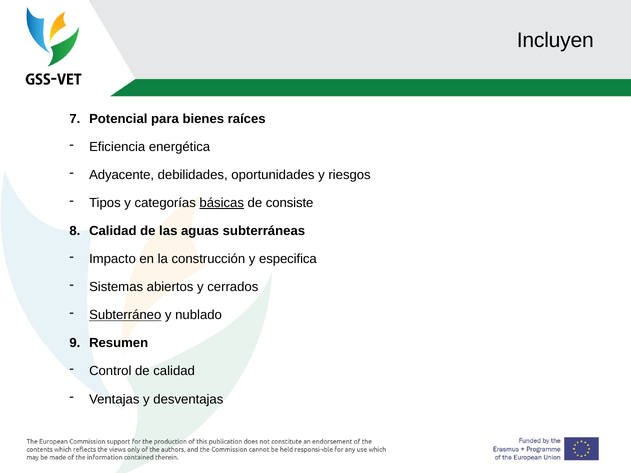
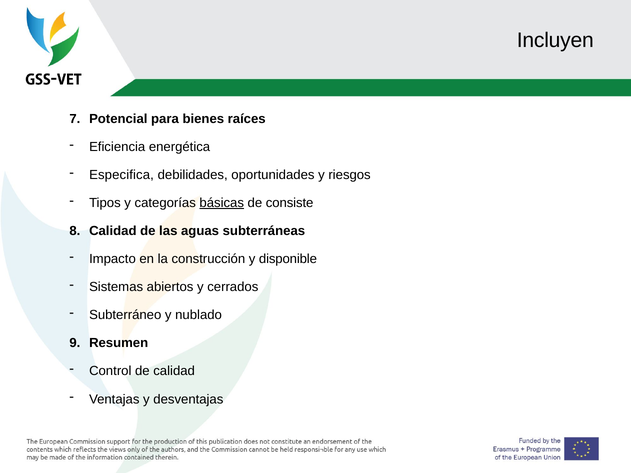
Adyacente: Adyacente -> Especifica
especifica: especifica -> disponible
Subterráneo underline: present -> none
